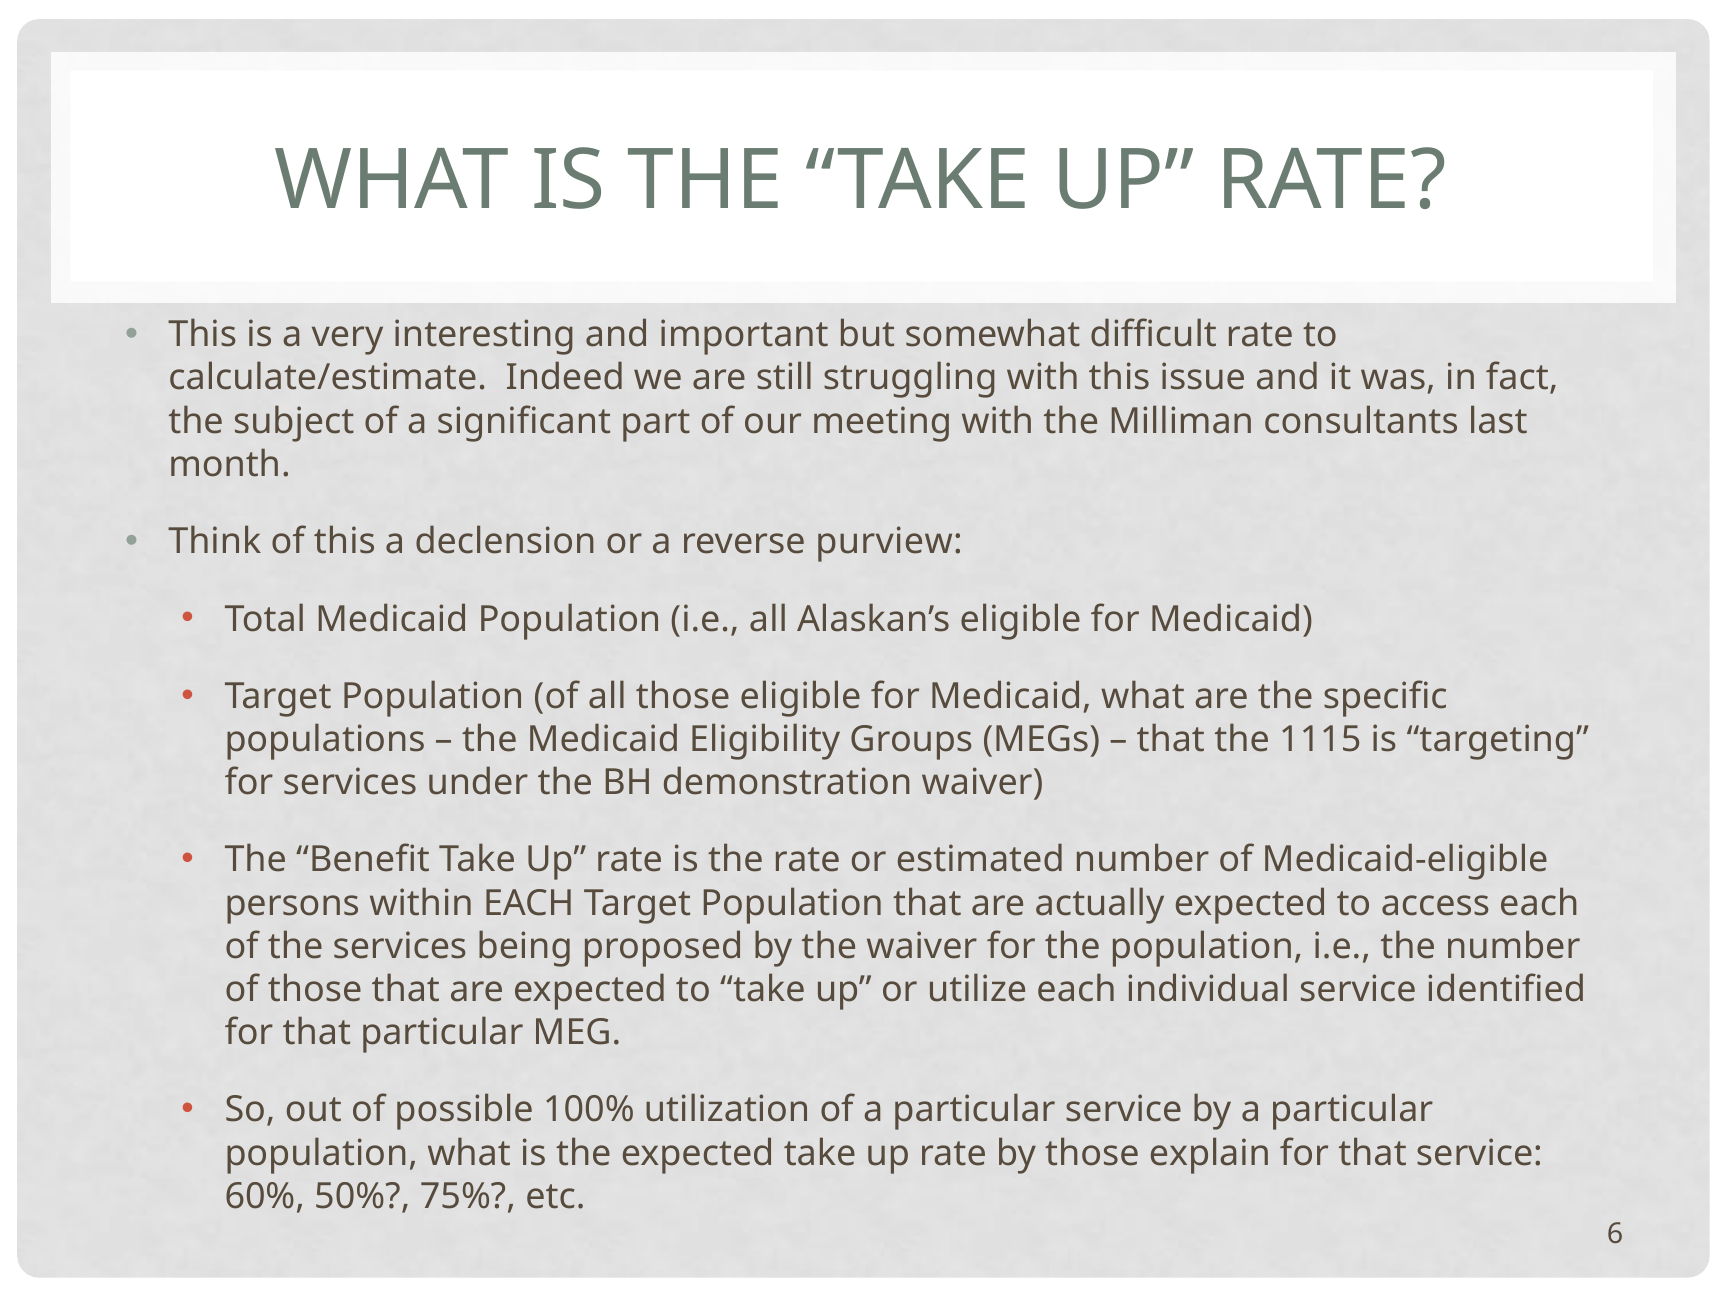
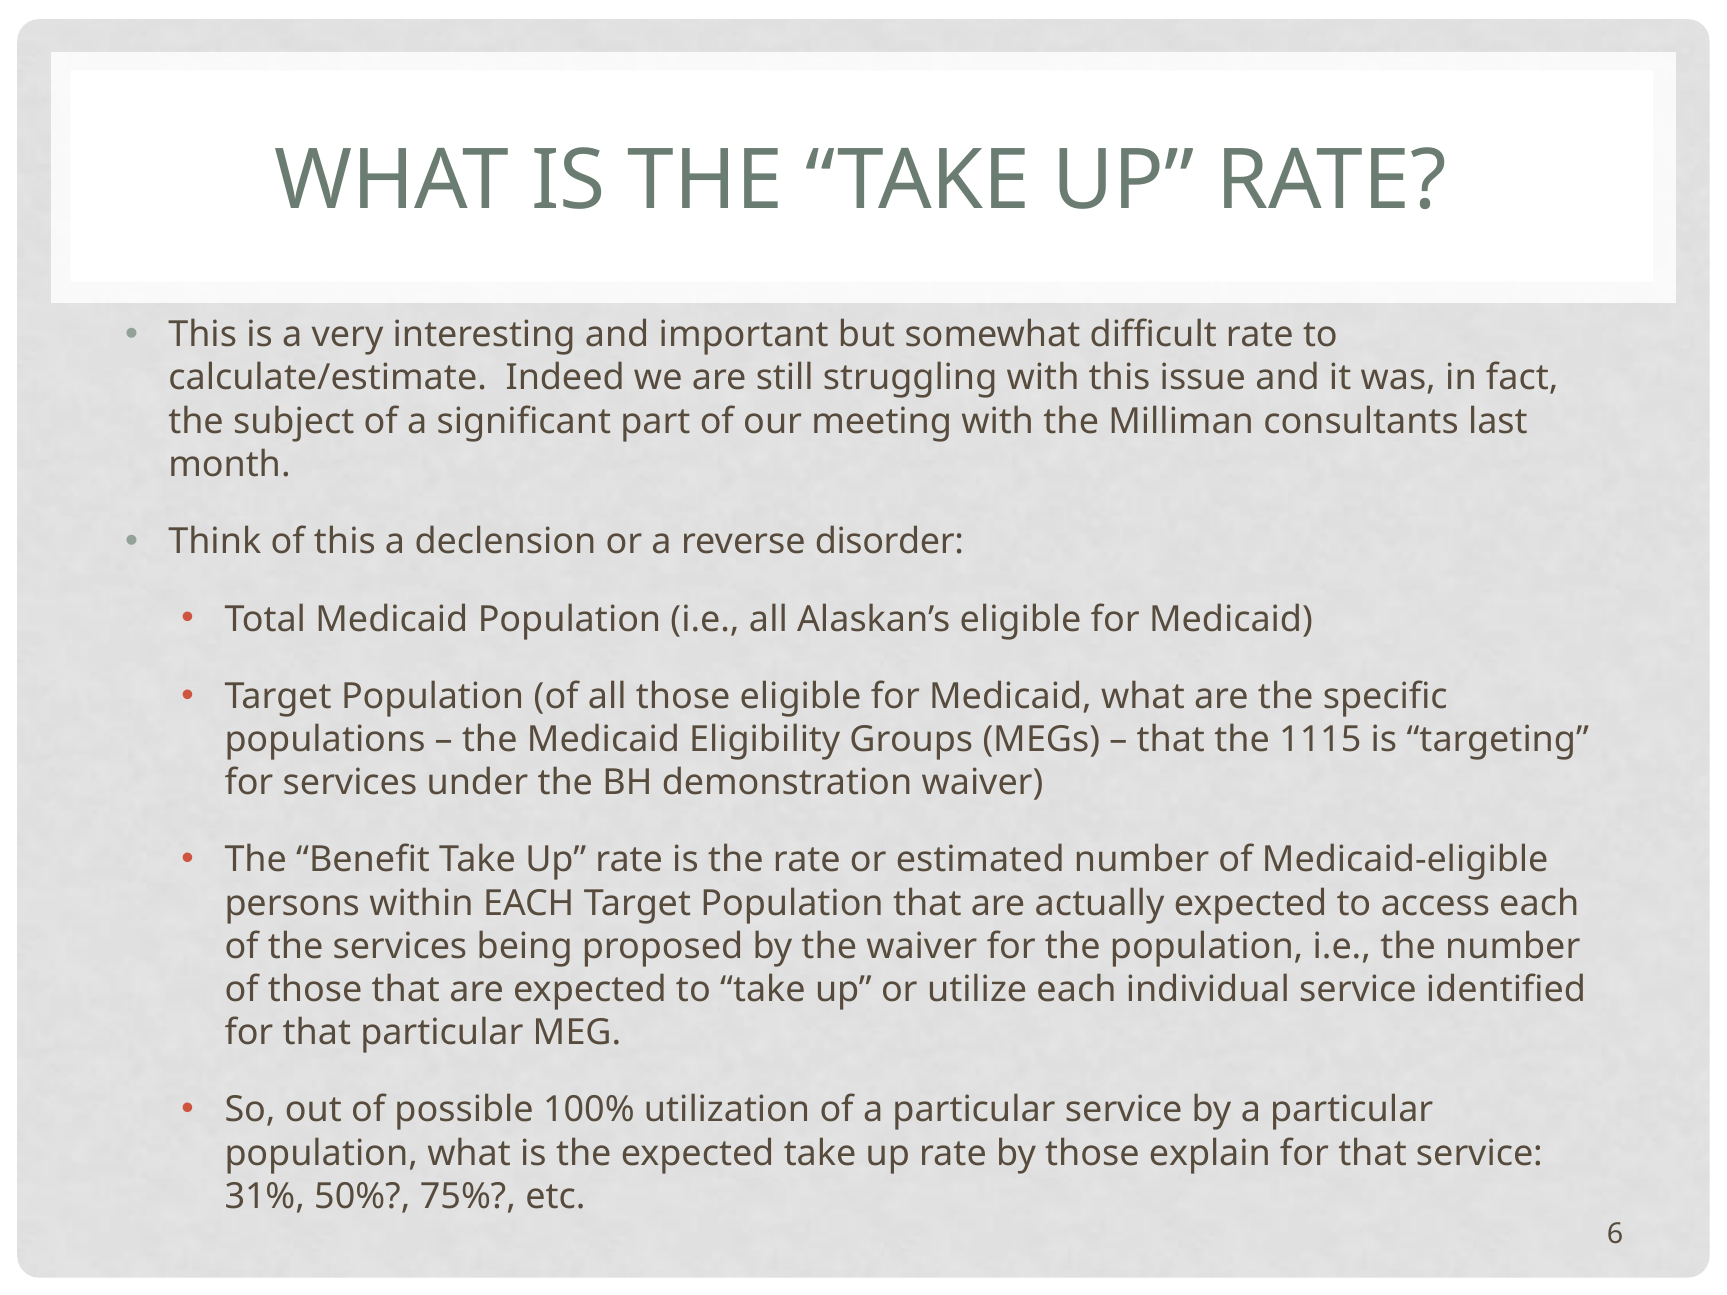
purview: purview -> disorder
60%: 60% -> 31%
